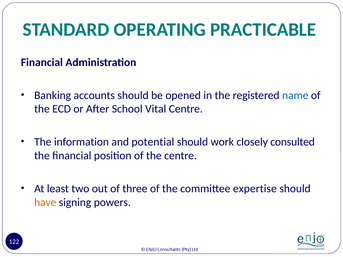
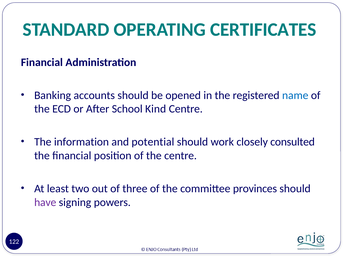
PRACTICABLE: PRACTICABLE -> CERTIFICATES
Vital: Vital -> Kind
expertise: expertise -> provinces
have colour: orange -> purple
